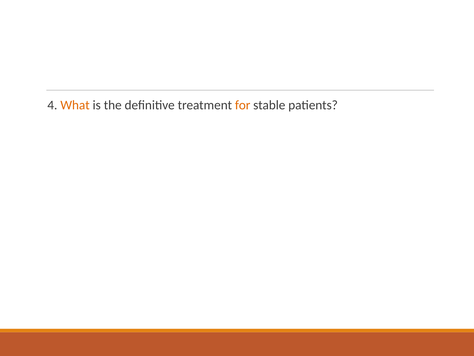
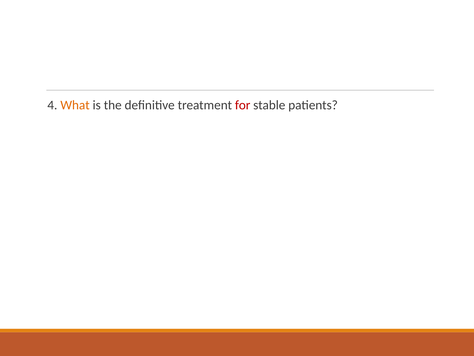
for colour: orange -> red
